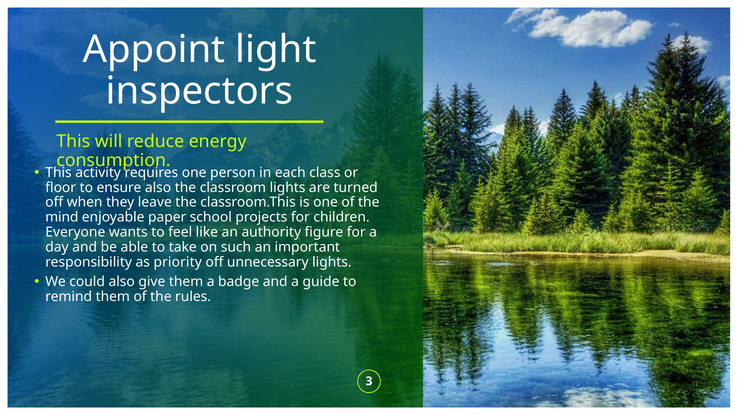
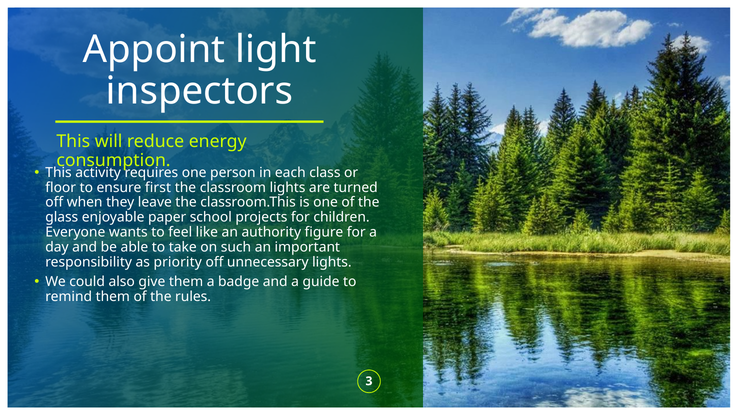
ensure also: also -> first
mind: mind -> glass
